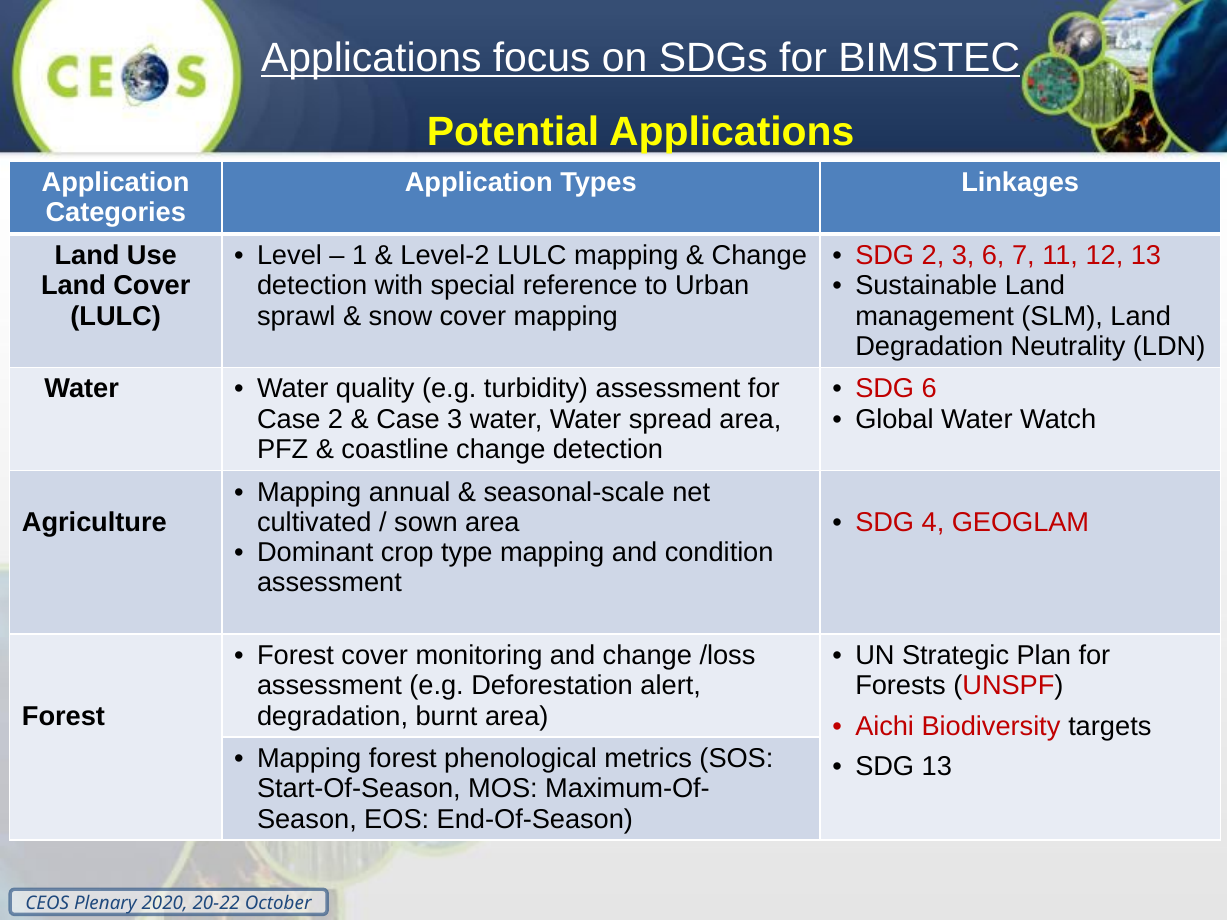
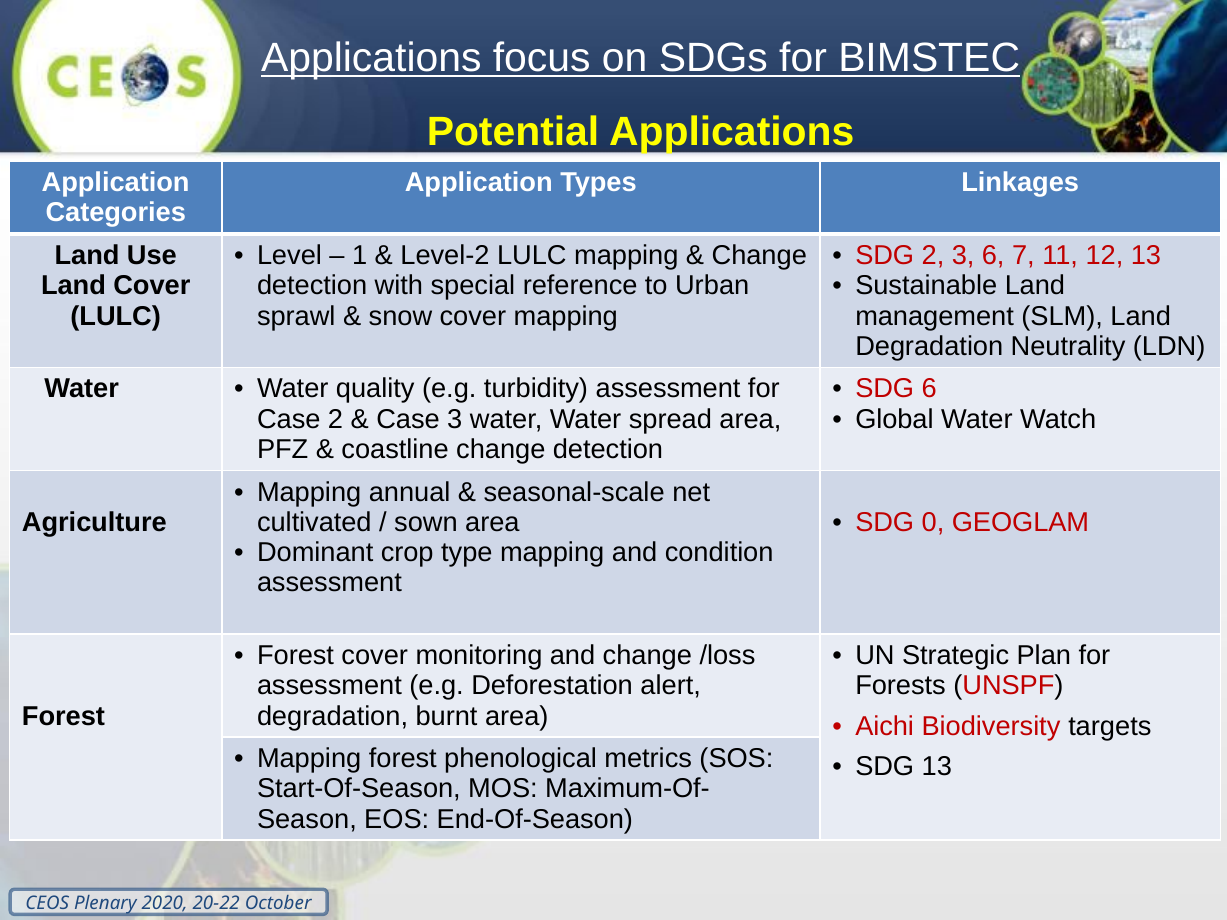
4: 4 -> 0
